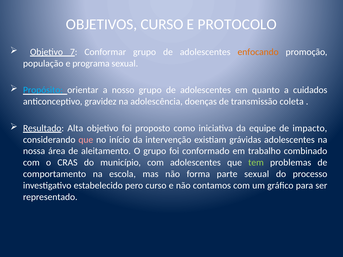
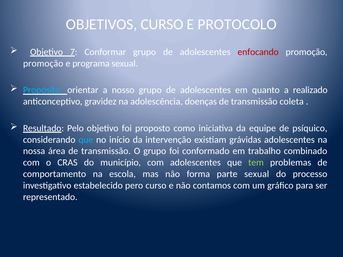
enfocando colour: orange -> red
população at (43, 63): população -> promoção
cuidados: cuidados -> realizado
Alta: Alta -> Pelo
impacto: impacto -> psíquico
que at (86, 140) colour: pink -> light blue
área de aleitamento: aleitamento -> transmissão
